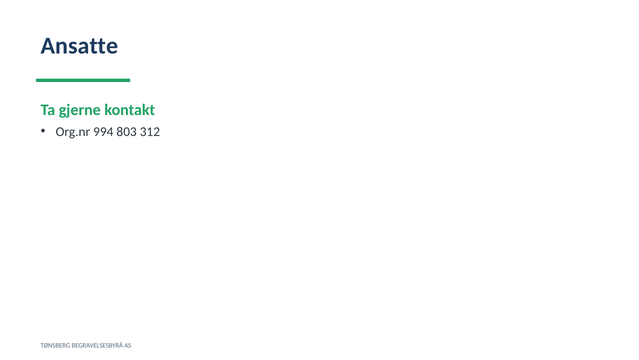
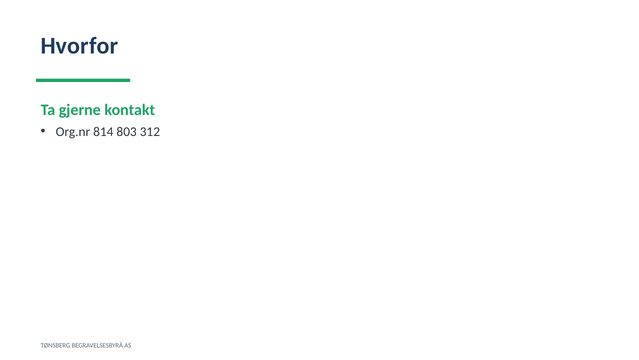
Ansatte: Ansatte -> Hvorfor
994: 994 -> 814
